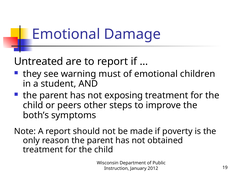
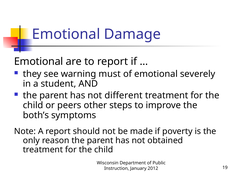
Untreated at (39, 62): Untreated -> Emotional
children: children -> severely
exposing: exposing -> different
